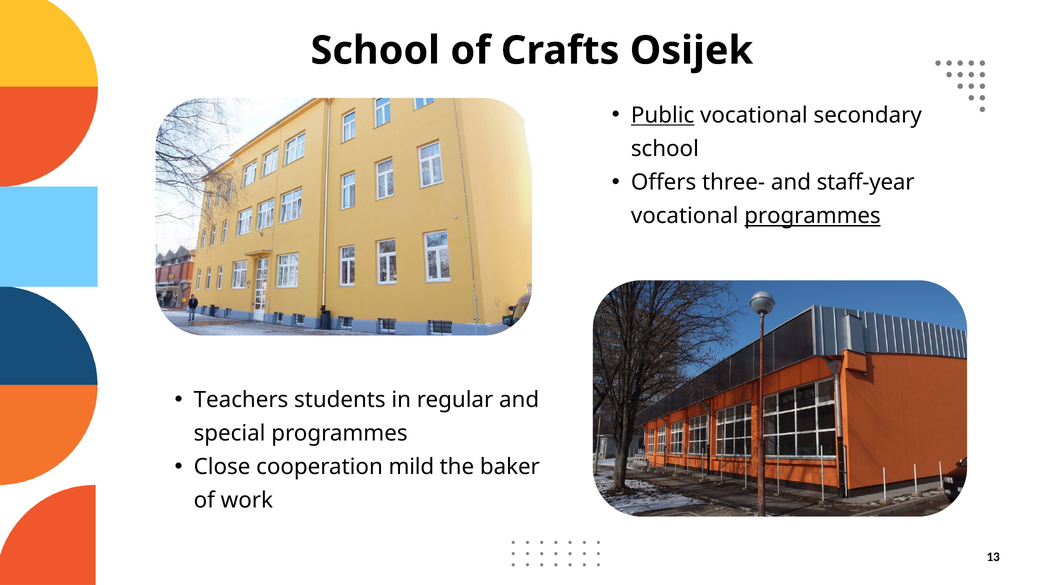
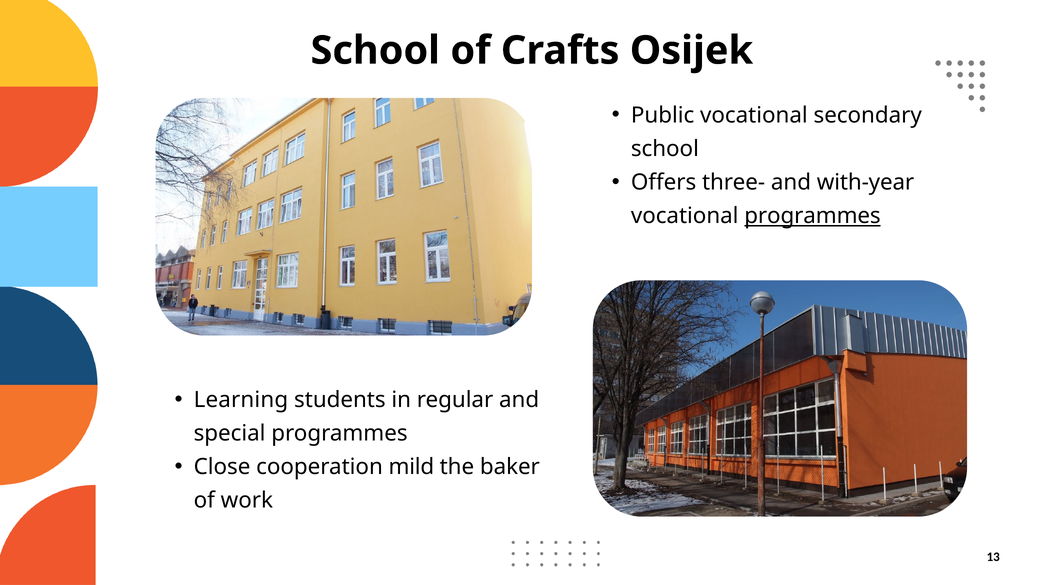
Public underline: present -> none
staff-year: staff-year -> with-year
Teachers: Teachers -> Learning
